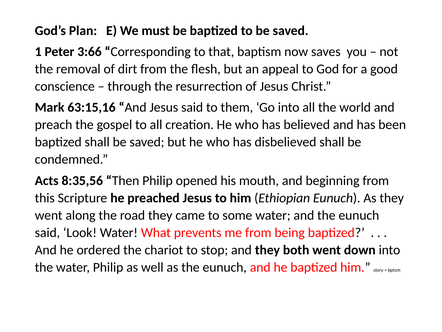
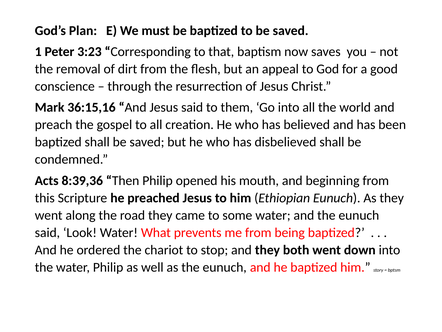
3:66: 3:66 -> 3:23
63:15,16: 63:15,16 -> 36:15,16
8:35,56: 8:35,56 -> 8:39,36
